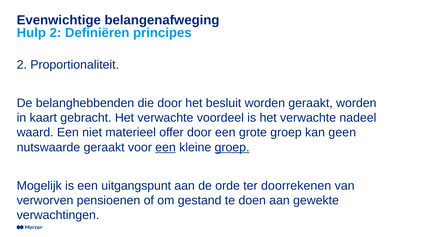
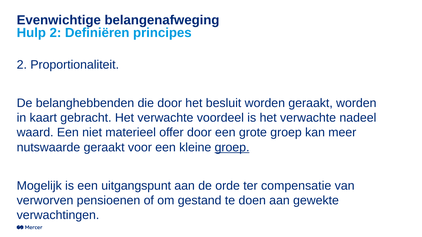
geen: geen -> meer
een at (166, 148) underline: present -> none
doorrekenen: doorrekenen -> compensatie
